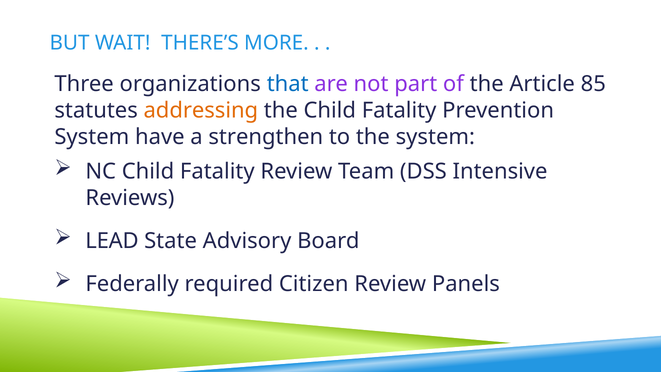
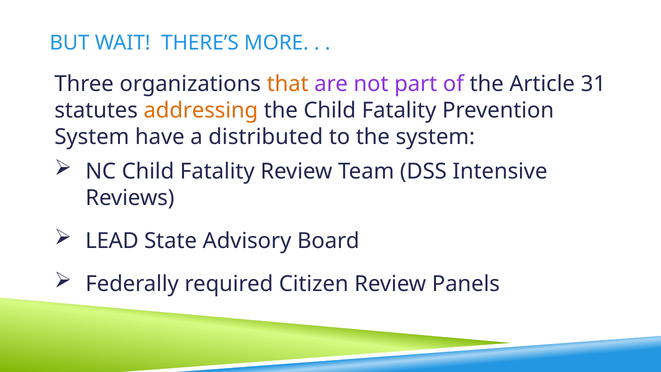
that colour: blue -> orange
85: 85 -> 31
strengthen: strengthen -> distributed
